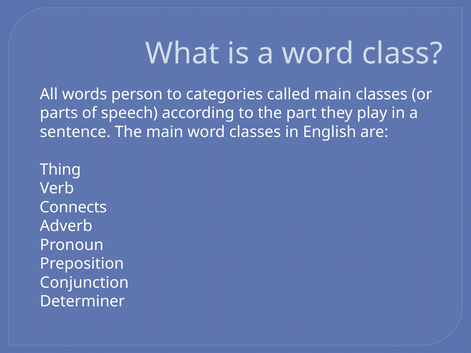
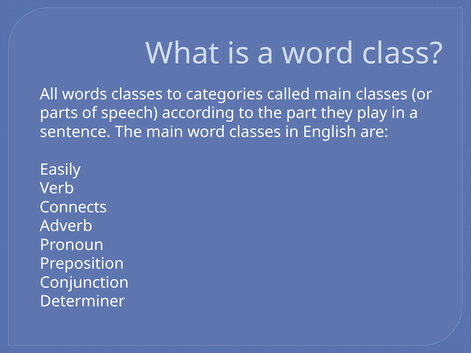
words person: person -> classes
Thing: Thing -> Easily
